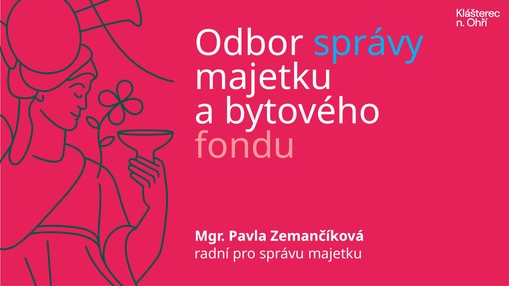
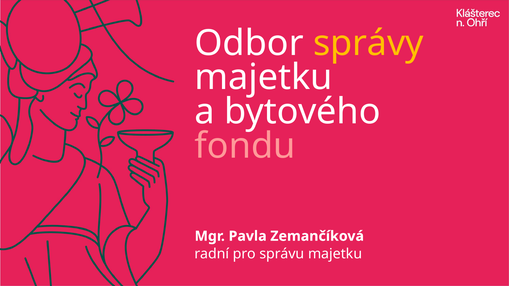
správy colour: light blue -> yellow
